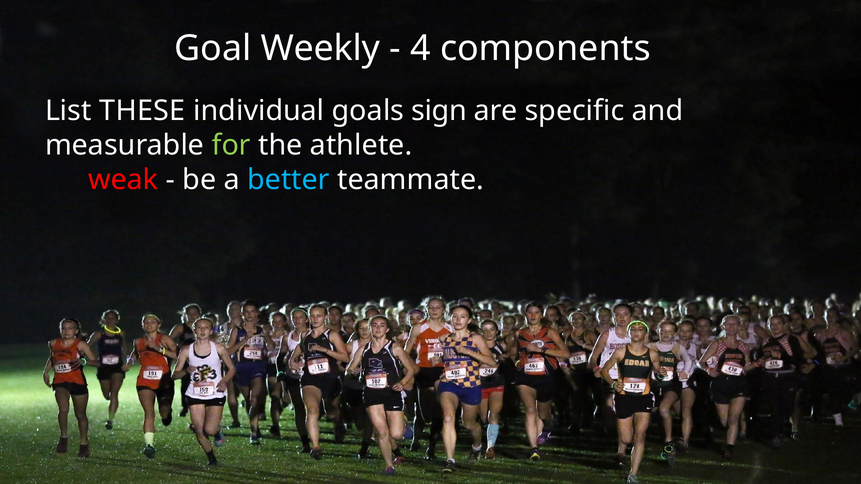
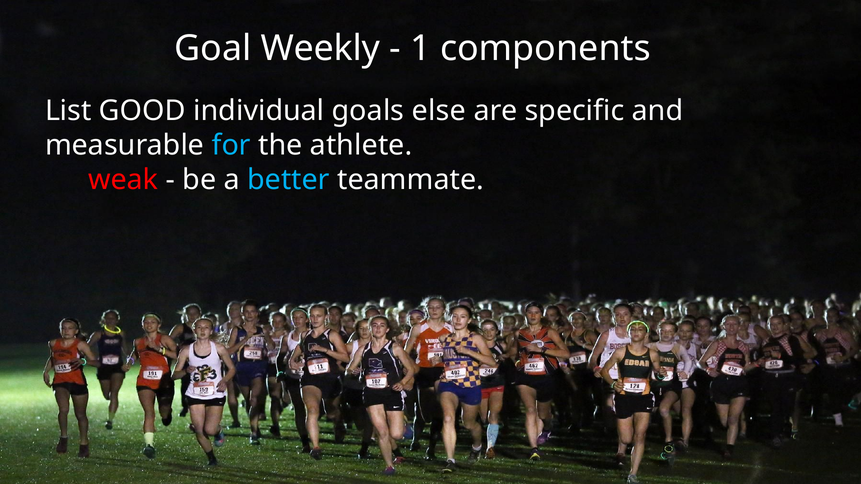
4: 4 -> 1
THESE: THESE -> GOOD
sign: sign -> else
for colour: light green -> light blue
